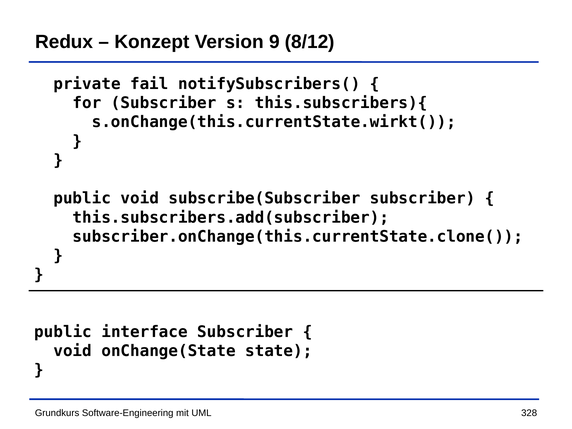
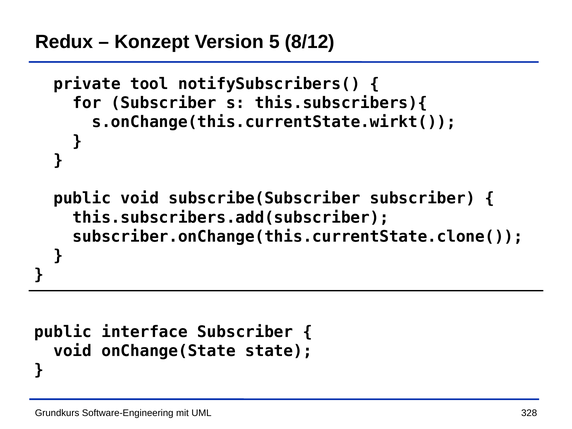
9: 9 -> 5
fail: fail -> tool
